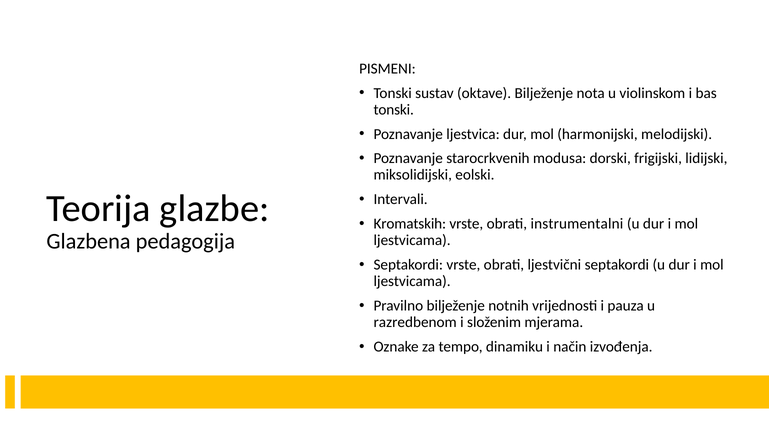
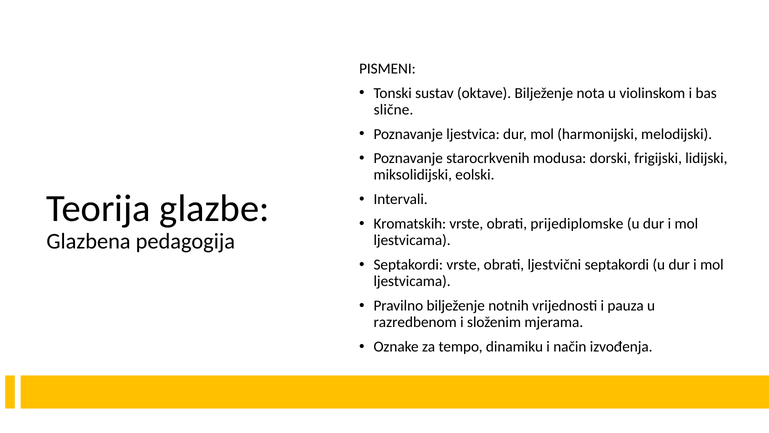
tonski at (394, 109): tonski -> slične
instrumentalni: instrumentalni -> prijediplomske
